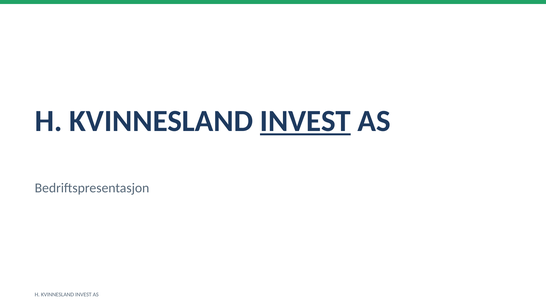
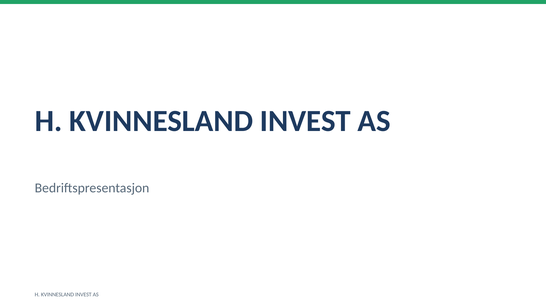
INVEST at (305, 121) underline: present -> none
